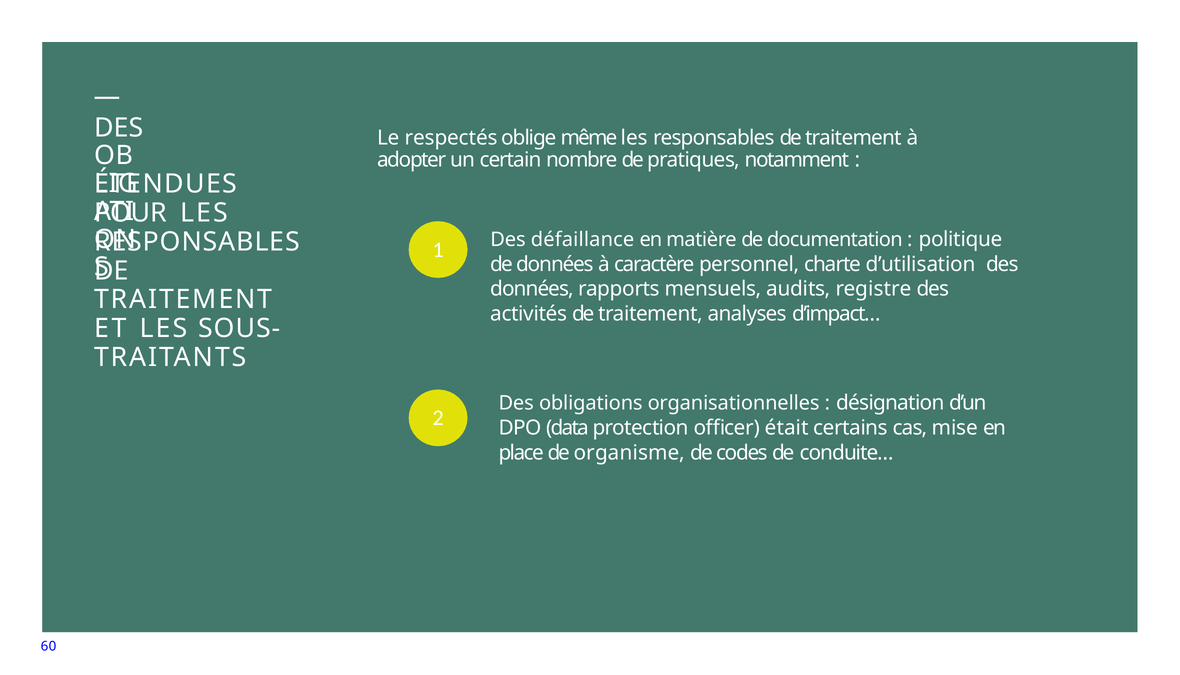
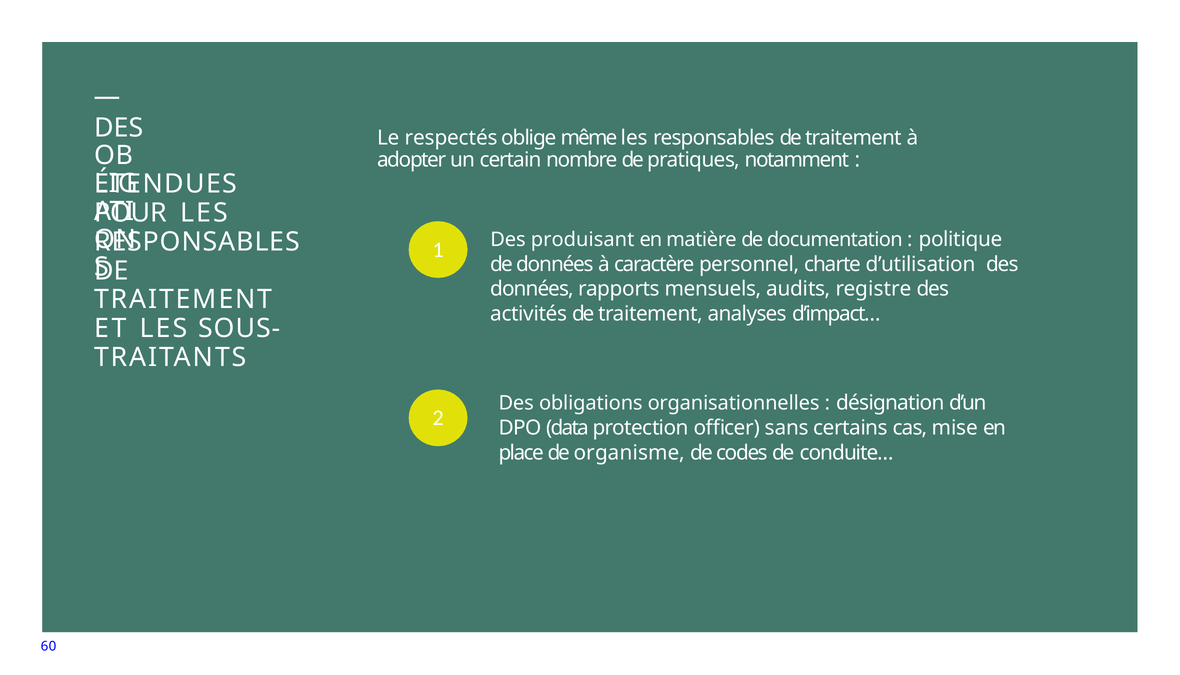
défaillance: défaillance -> produisant
était: était -> sans
